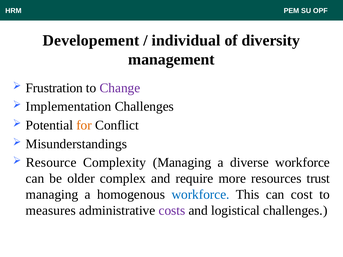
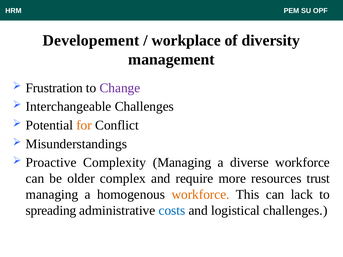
individual: individual -> workplace
Implementation: Implementation -> Interchangeable
Resource: Resource -> Proactive
workforce at (201, 195) colour: blue -> orange
cost: cost -> lack
measures: measures -> spreading
costs colour: purple -> blue
